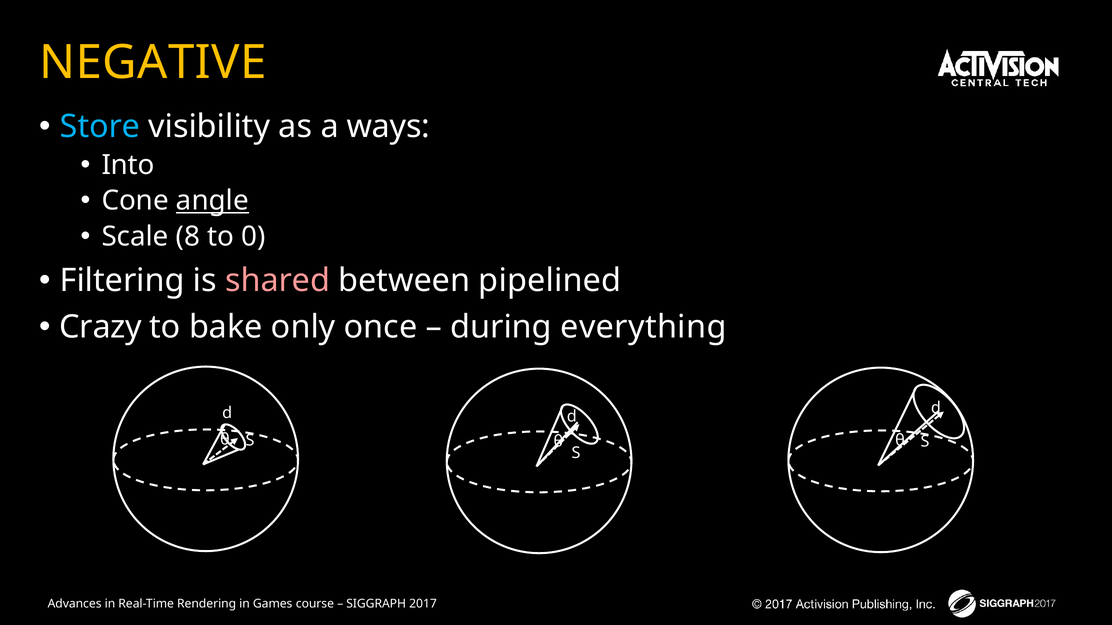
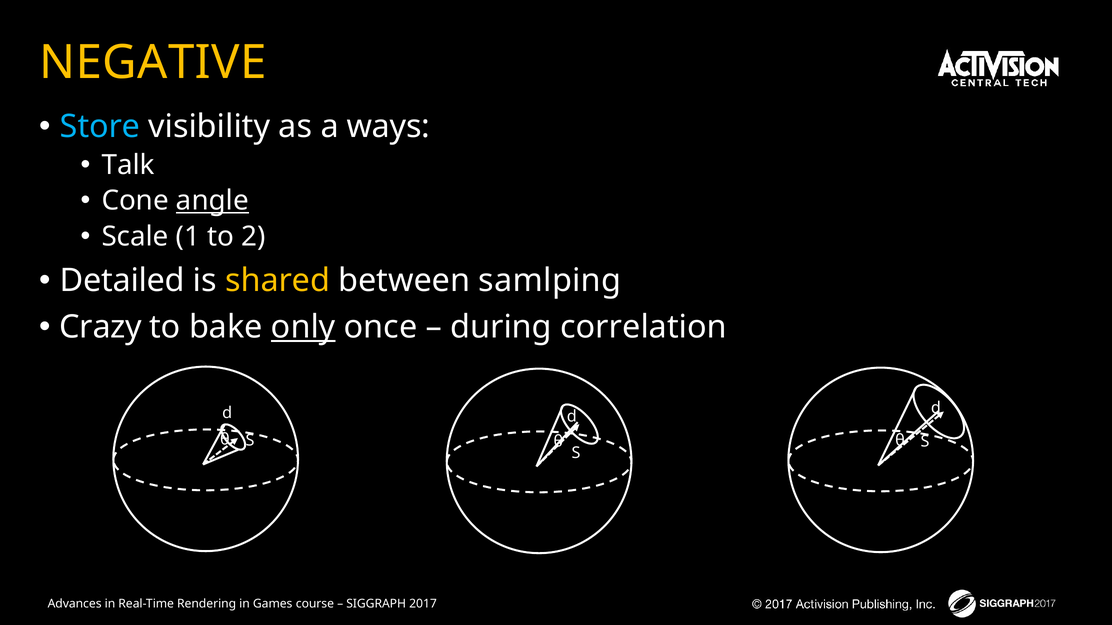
Into: Into -> Talk
8: 8 -> 1
0: 0 -> 2
Filtering: Filtering -> Detailed
shared colour: pink -> yellow
pipelined: pipelined -> samlping
only underline: none -> present
everything: everything -> correlation
